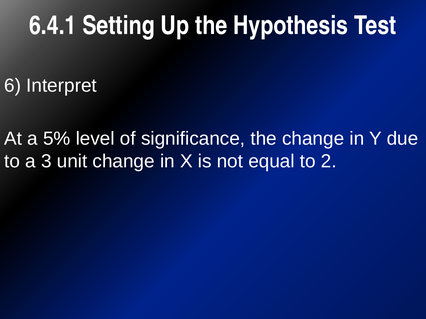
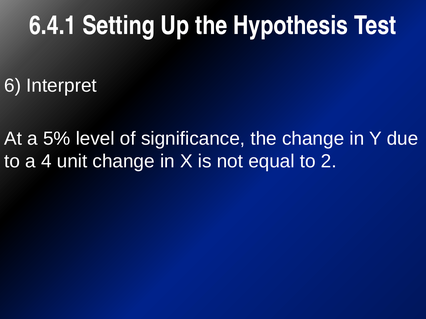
3: 3 -> 4
